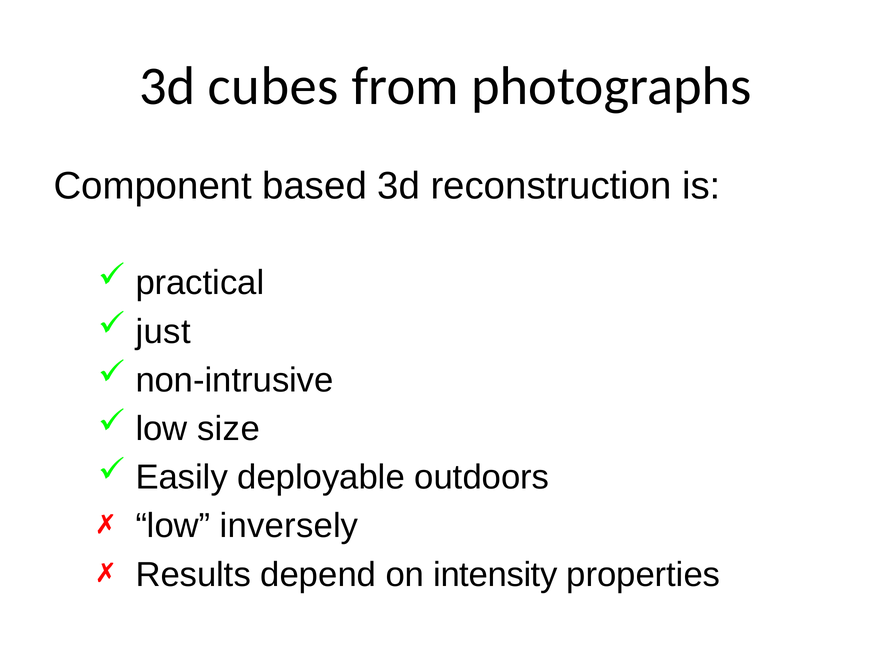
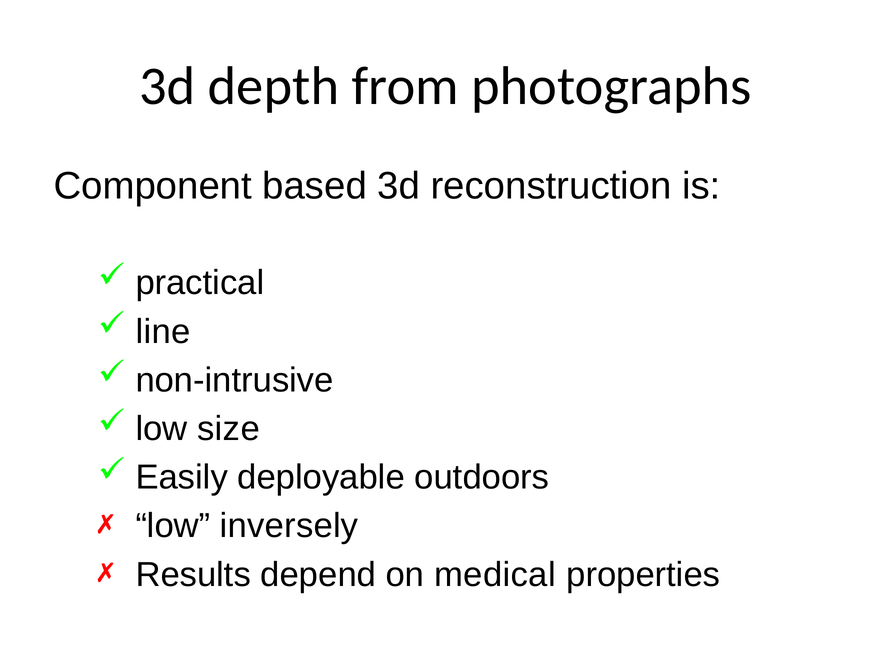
cubes: cubes -> depth
just: just -> line
intensity: intensity -> medical
